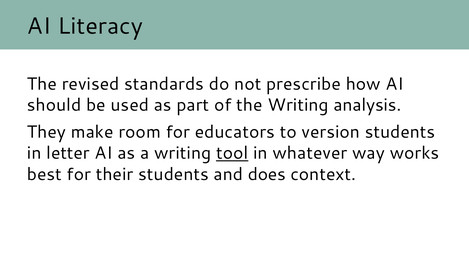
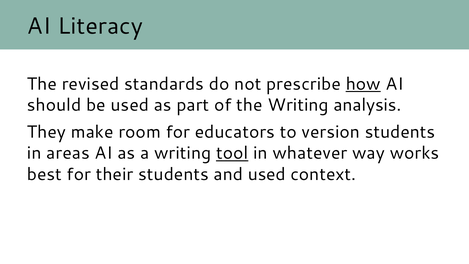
how underline: none -> present
letter: letter -> areas
and does: does -> used
